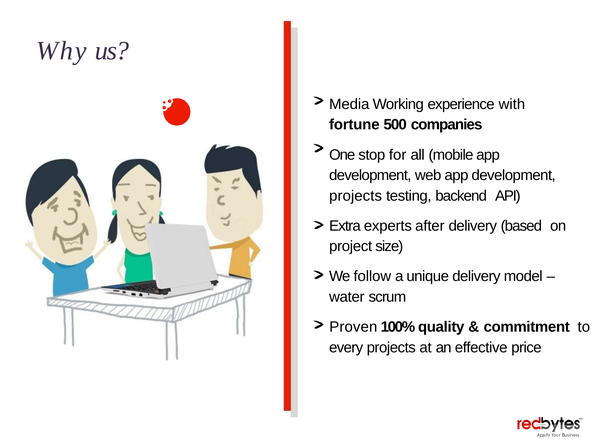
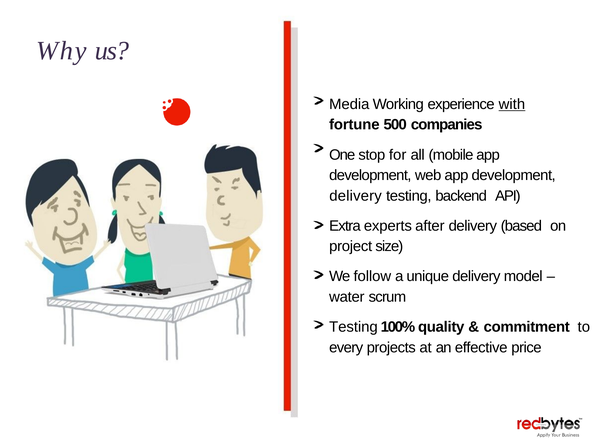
with underline: none -> present
projects at (356, 196): projects -> delivery
Proven at (353, 327): Proven -> Testing
